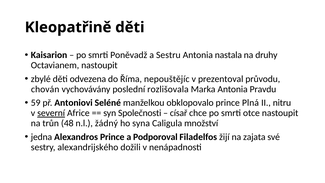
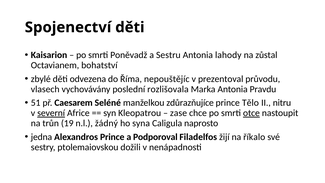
Kleopatřině: Kleopatřině -> Spojenectví
nastala: nastala -> lahody
druhy: druhy -> zůstal
Octavianem nastoupit: nastoupit -> bohatství
chován: chován -> vlasech
59: 59 -> 51
Antoniovi: Antoniovi -> Caesarem
obklopovalo: obklopovalo -> zdůrazňujíce
Plná: Plná -> Tělo
Společnosti: Společnosti -> Kleopatrou
císař: císař -> zase
otce underline: none -> present
48: 48 -> 19
množství: množství -> naprosto
zajata: zajata -> říkalo
alexandrijského: alexandrijského -> ptolemaiovskou
